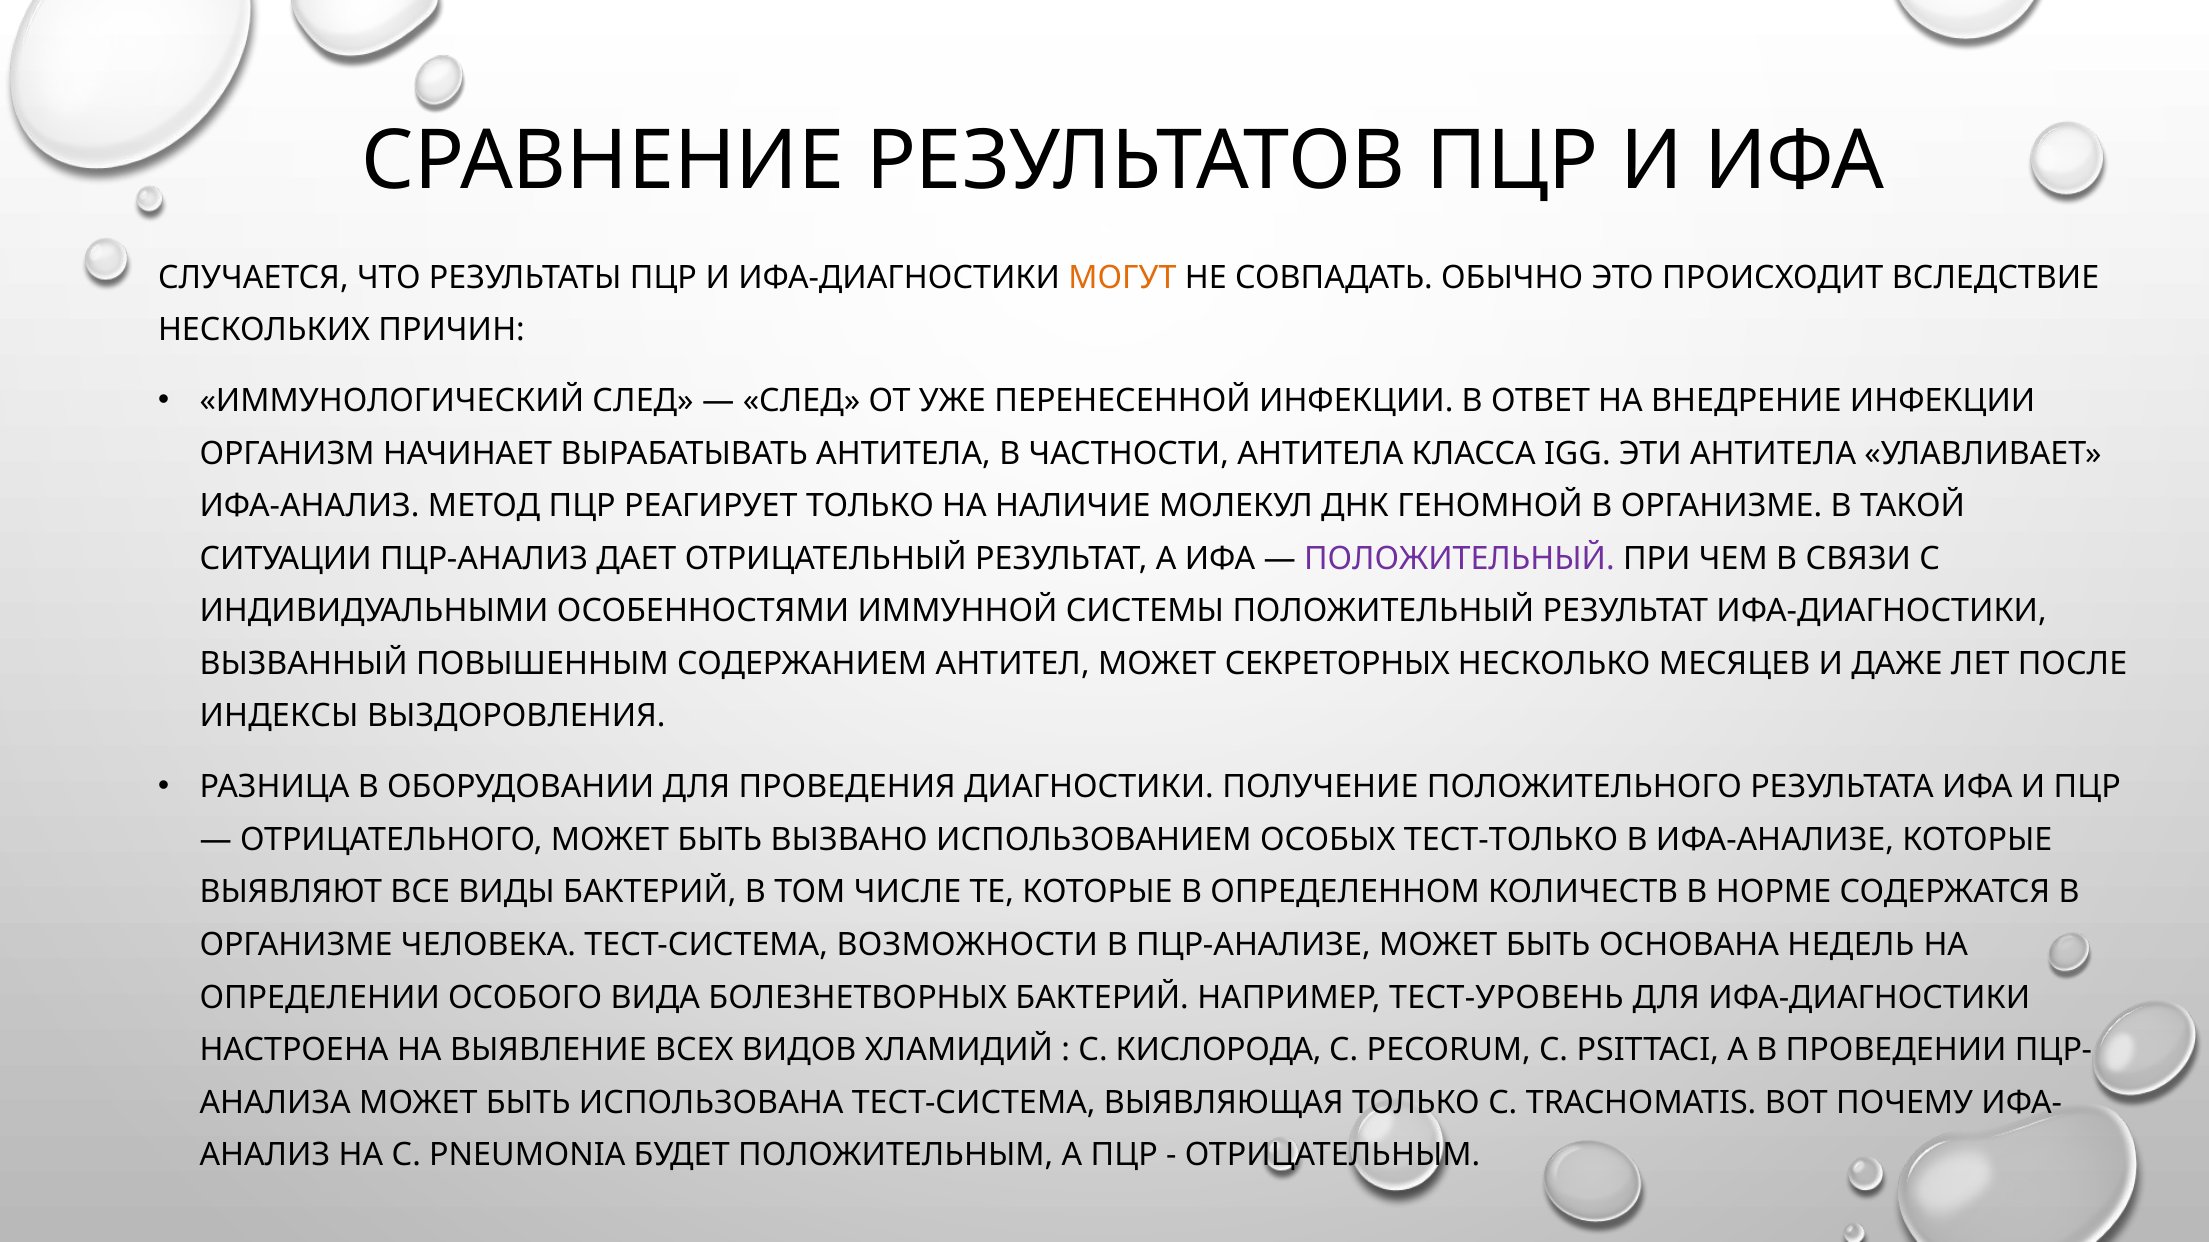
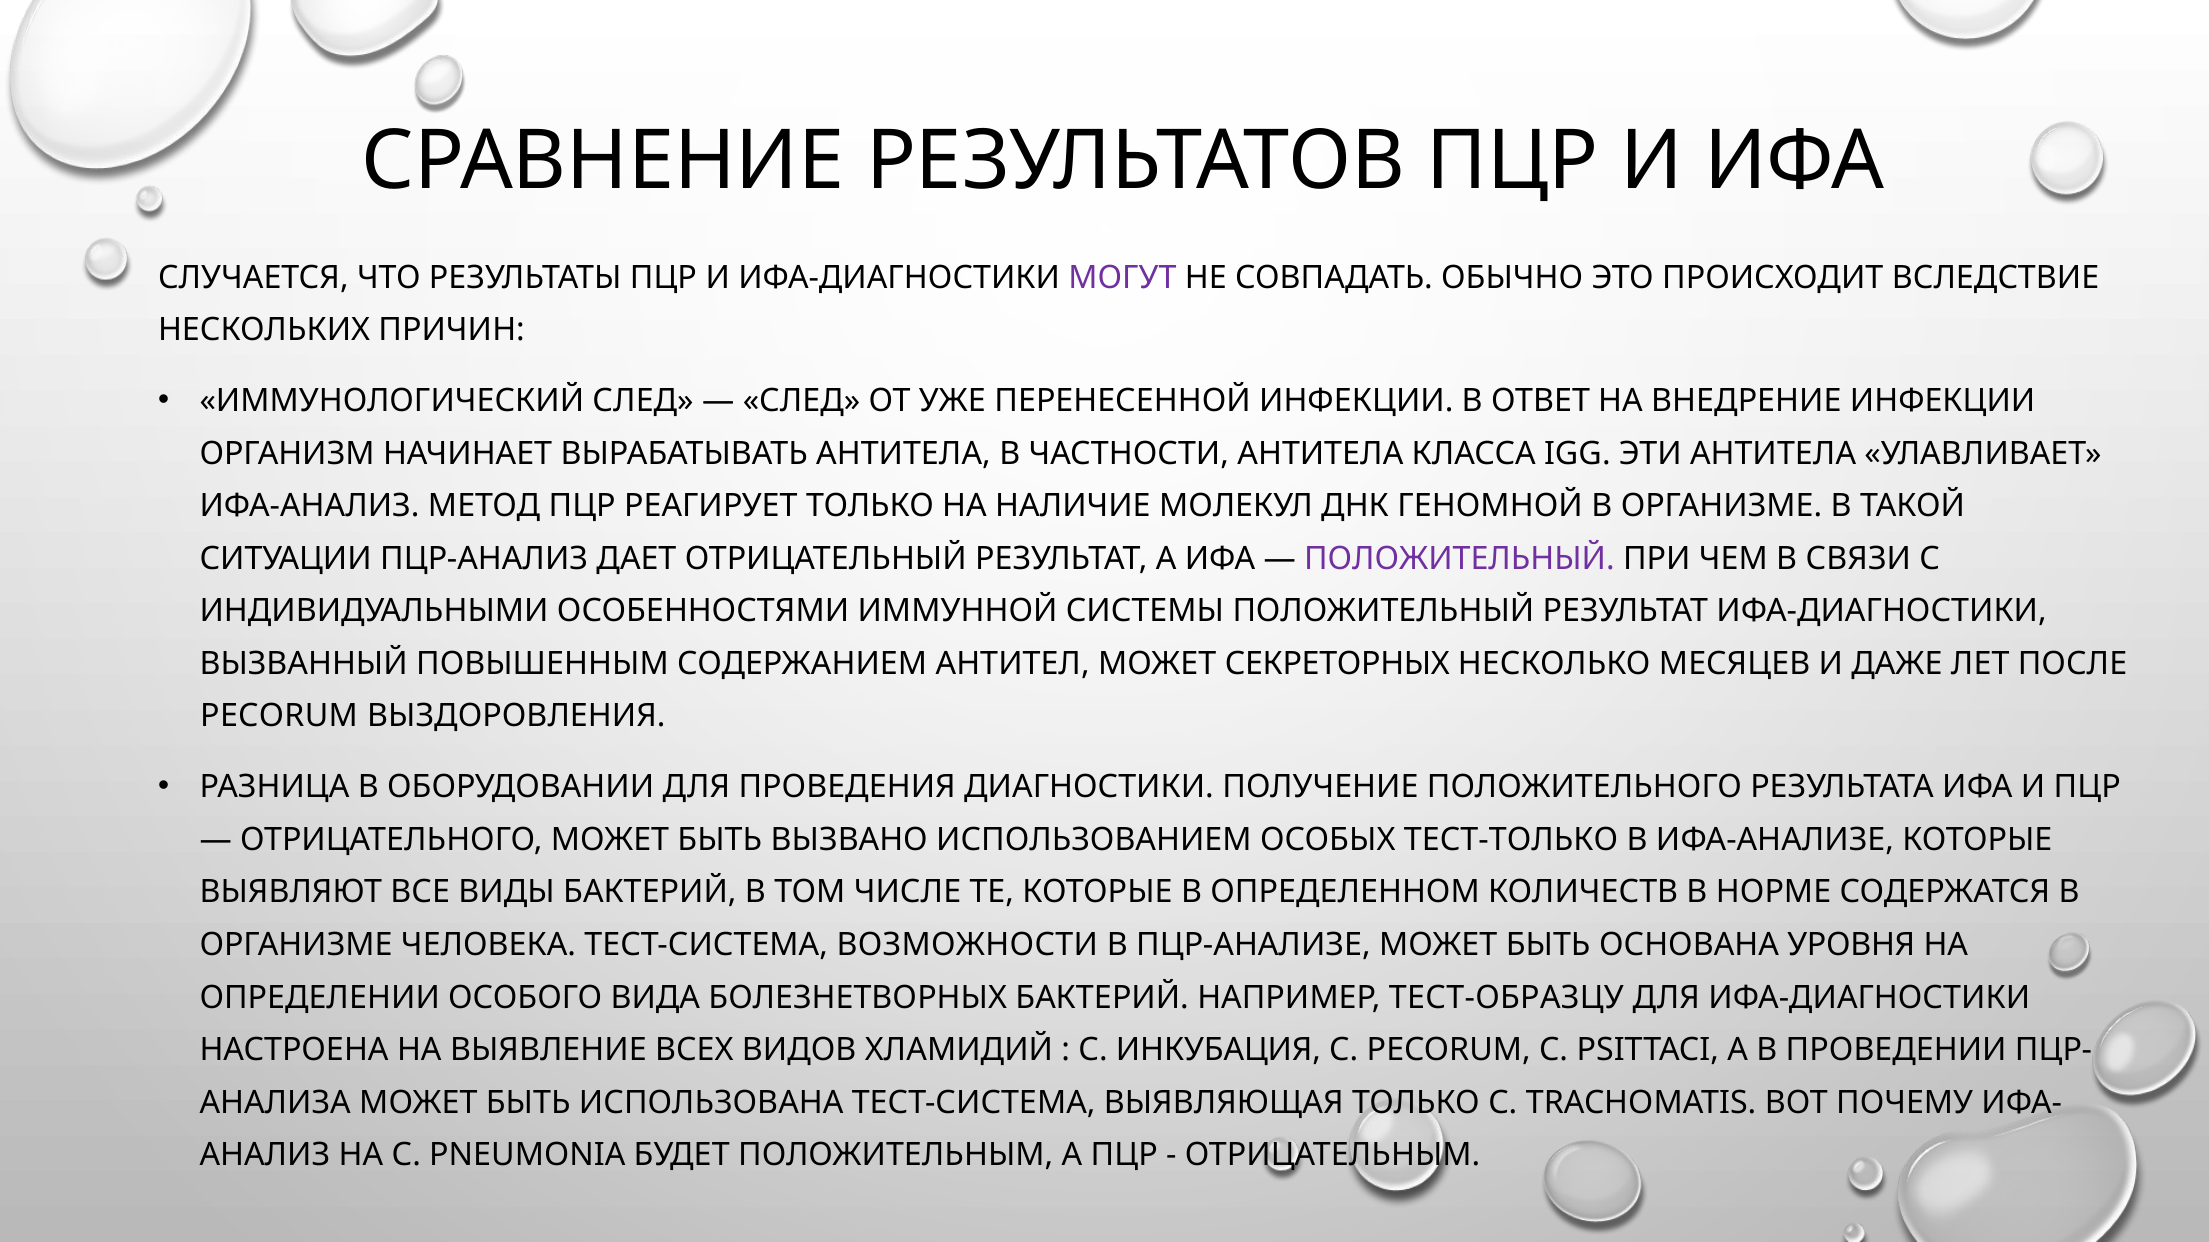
МОГУТ colour: orange -> purple
ИНДЕКСЫ at (279, 717): ИНДЕКСЫ -> PECORUM
НЕДЕЛЬ: НЕДЕЛЬ -> УРОВНЯ
ТЕСТ-УРОВЕНЬ: ТЕСТ-УРОВЕНЬ -> ТЕСТ-ОБРАЗЦУ
КИСЛОРОДА: КИСЛОРОДА -> ИНКУБАЦИЯ
